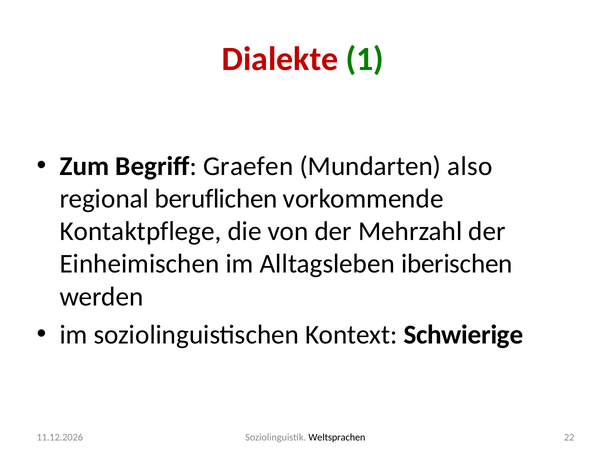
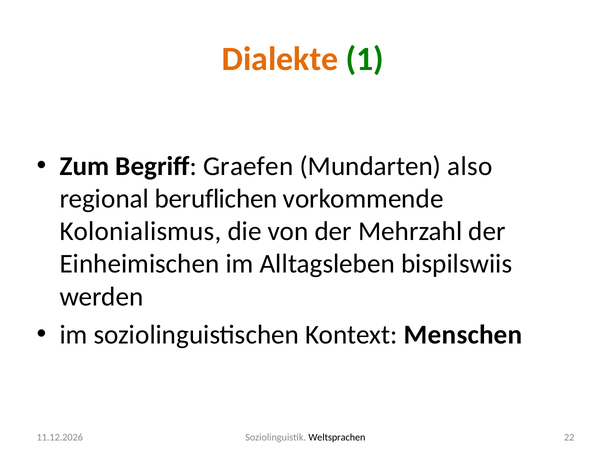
Dialekte colour: red -> orange
Kontaktpflege: Kontaktpflege -> Kolonialismus
iberischen: iberischen -> bispilswiis
Schwierige: Schwierige -> Menschen
